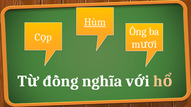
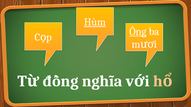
Ông underline: none -> present
